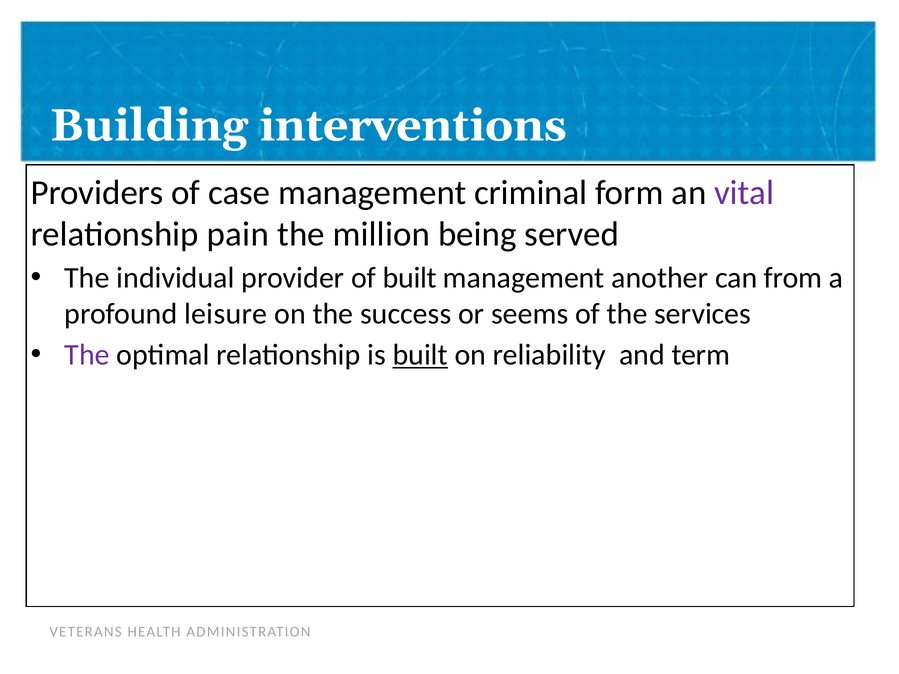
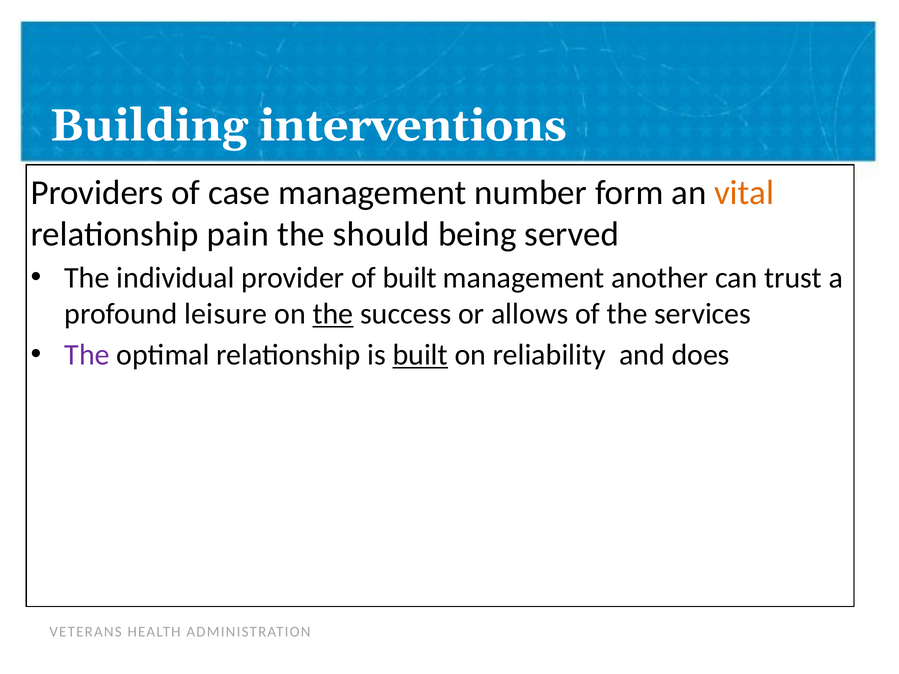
criminal: criminal -> number
vital colour: purple -> orange
million: million -> should
from: from -> trust
the at (333, 314) underline: none -> present
seems: seems -> allows
term: term -> does
